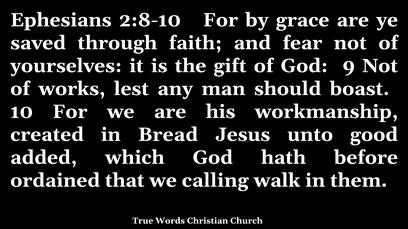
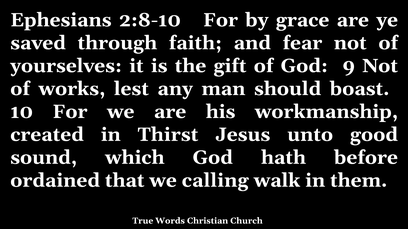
Bread: Bread -> Thirst
added: added -> sound
